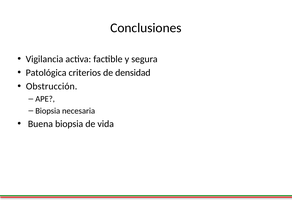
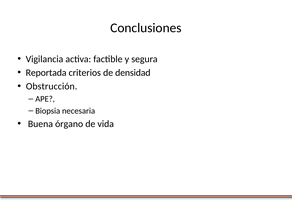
Patológica: Patológica -> Reportada
Buena biopsia: biopsia -> órgano
